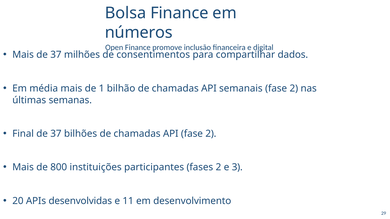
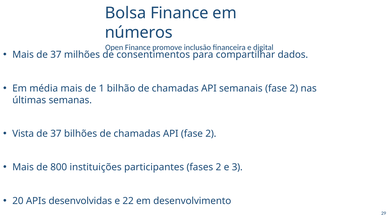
Final: Final -> Vista
11: 11 -> 22
